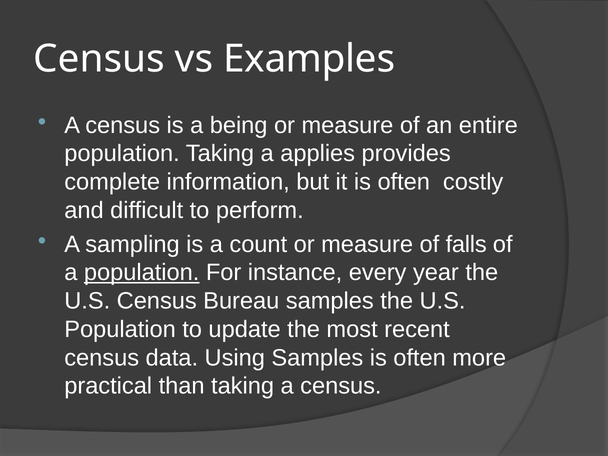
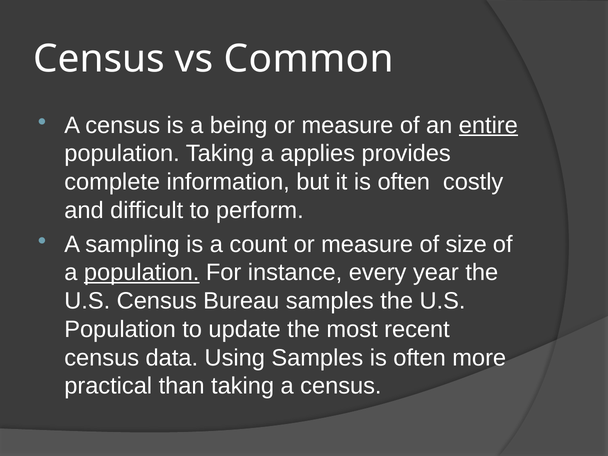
Examples: Examples -> Common
entire underline: none -> present
falls: falls -> size
